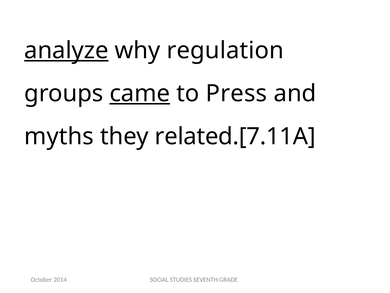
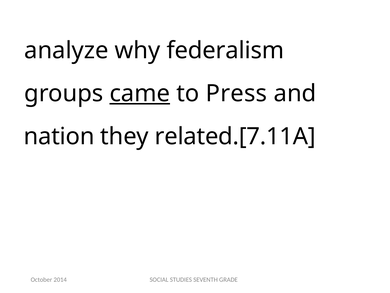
analyze underline: present -> none
regulation: regulation -> federalism
myths: myths -> nation
